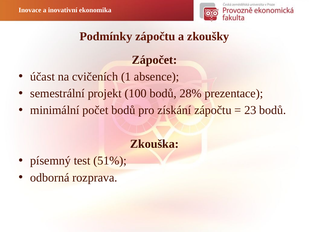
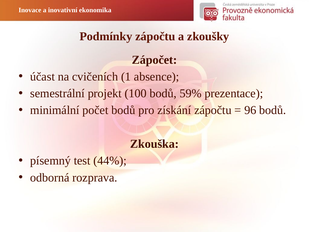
28%: 28% -> 59%
23: 23 -> 96
51%: 51% -> 44%
